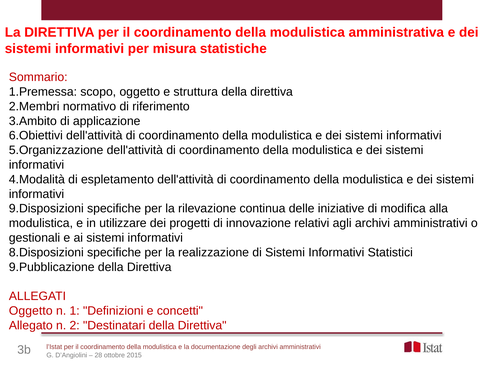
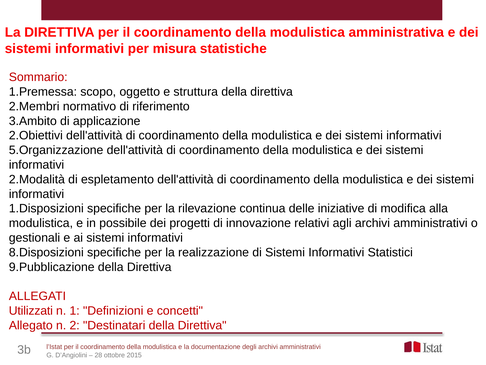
6.Obiettivi: 6.Obiettivi -> 2.Obiettivi
4.Modalità: 4.Modalità -> 2.Modalità
9.Disposizioni: 9.Disposizioni -> 1.Disposizioni
utilizzare: utilizzare -> possibile
Oggetto at (31, 310): Oggetto -> Utilizzati
